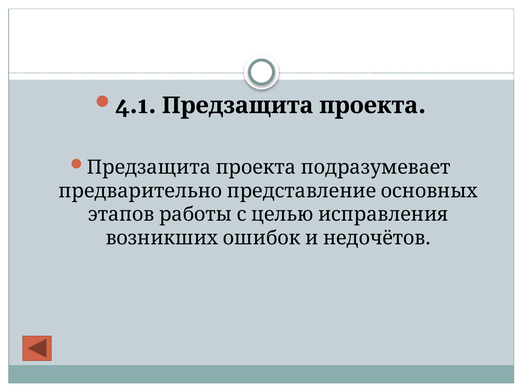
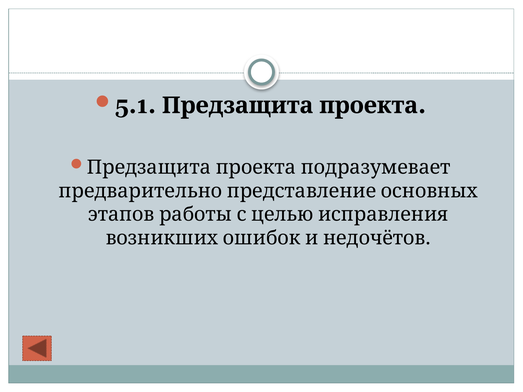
4.1: 4.1 -> 5.1
